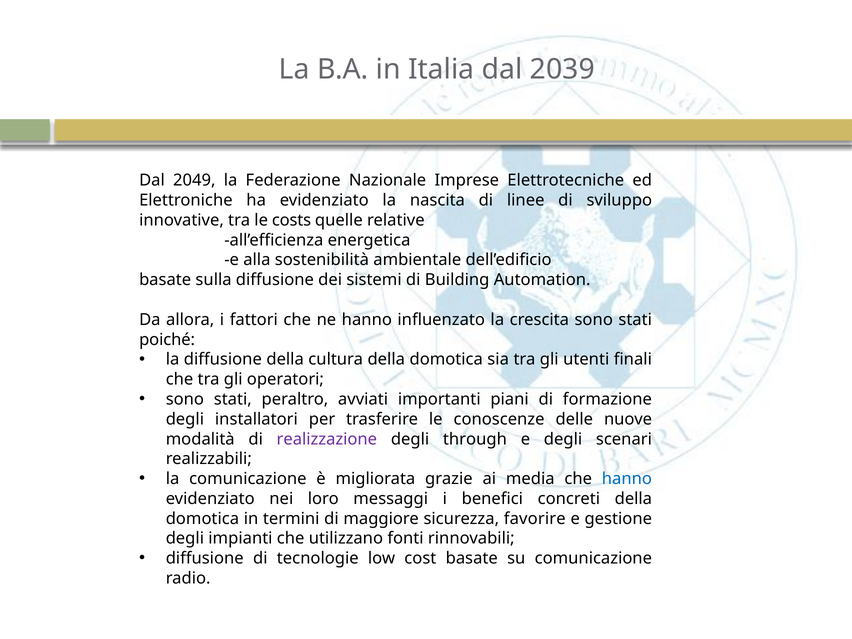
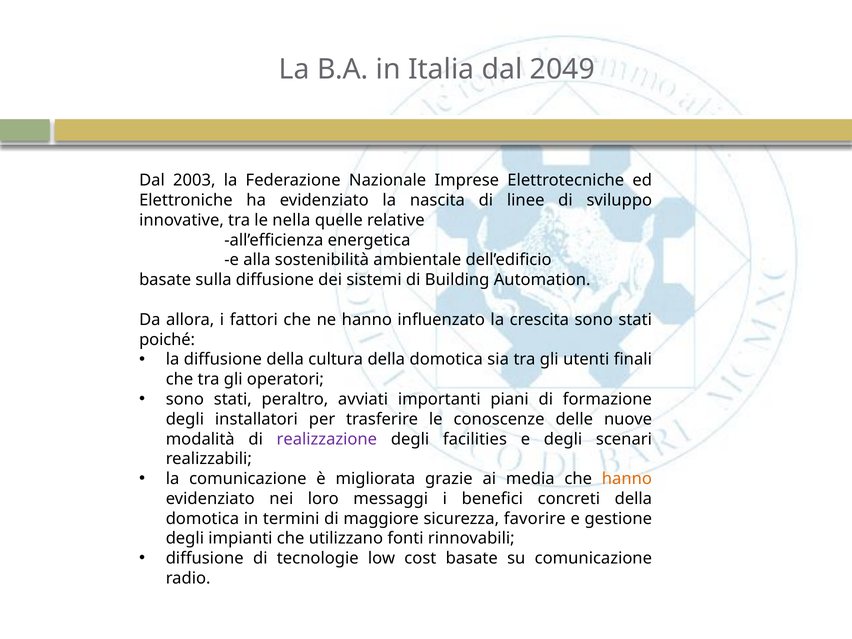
2039: 2039 -> 2049
2049: 2049 -> 2003
costs: costs -> nella
through: through -> facilities
hanno at (627, 479) colour: blue -> orange
